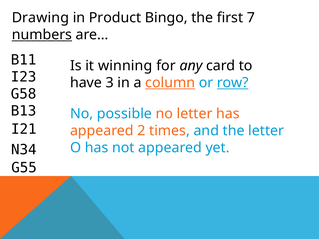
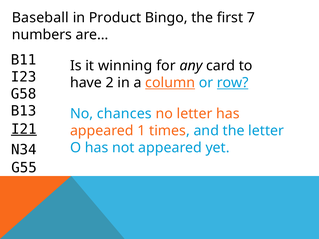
Drawing: Drawing -> Baseball
numbers underline: present -> none
3: 3 -> 2
possible: possible -> chances
I21 underline: none -> present
2: 2 -> 1
